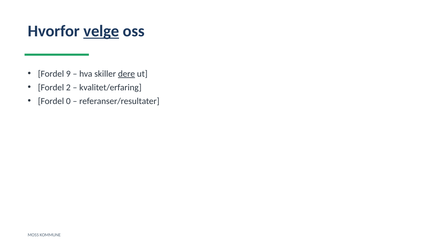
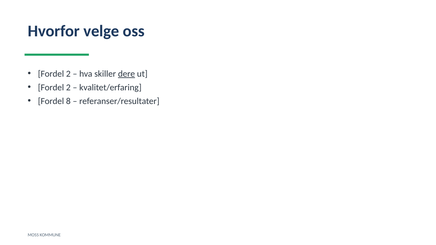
velge underline: present -> none
9 at (68, 74): 9 -> 2
0: 0 -> 8
